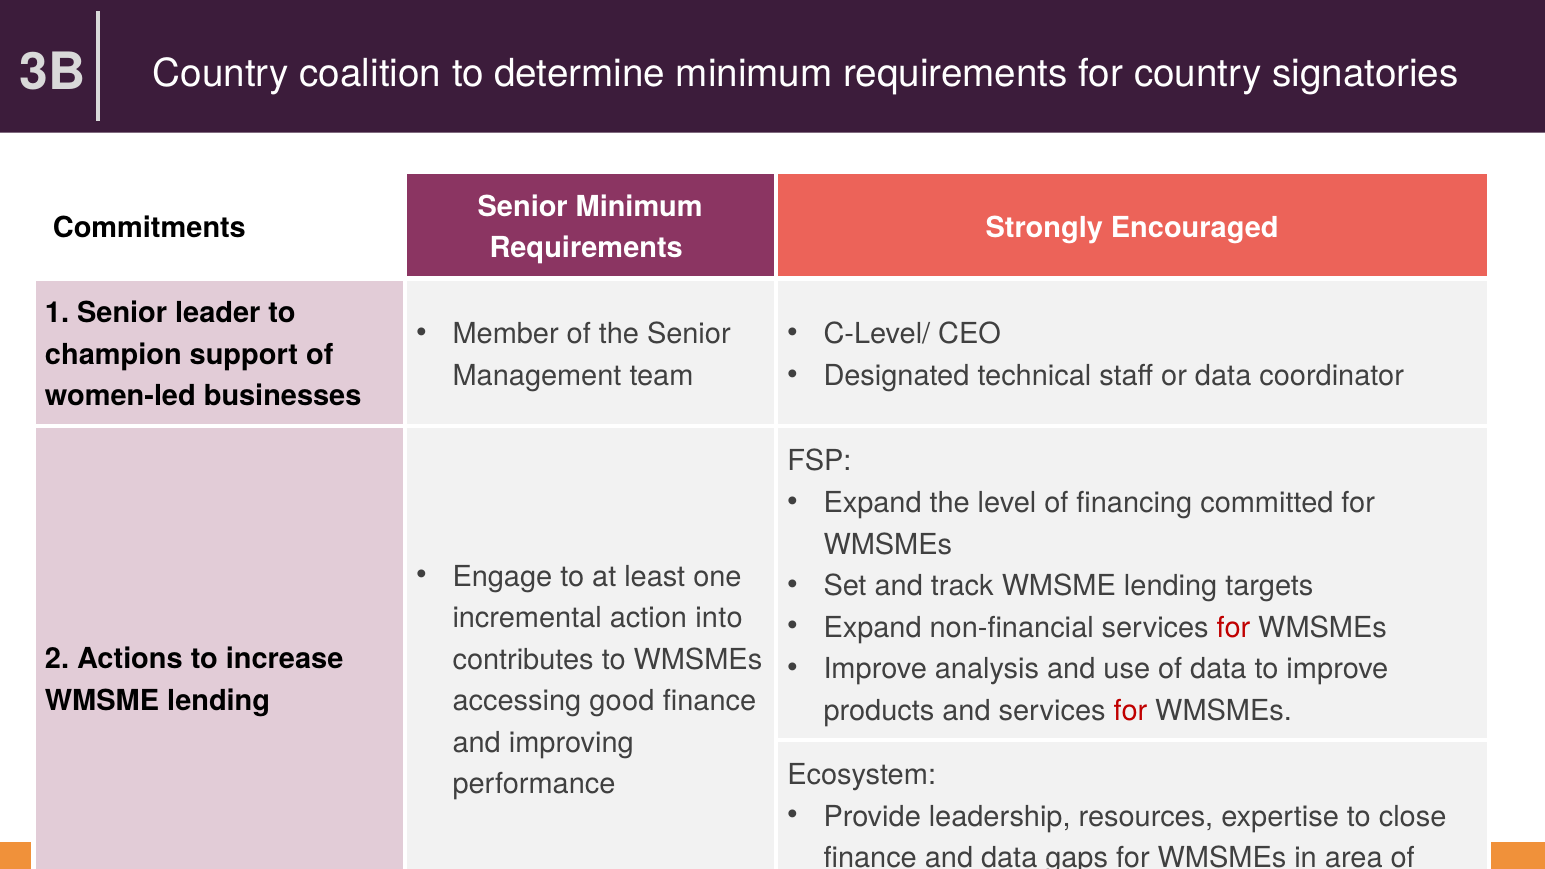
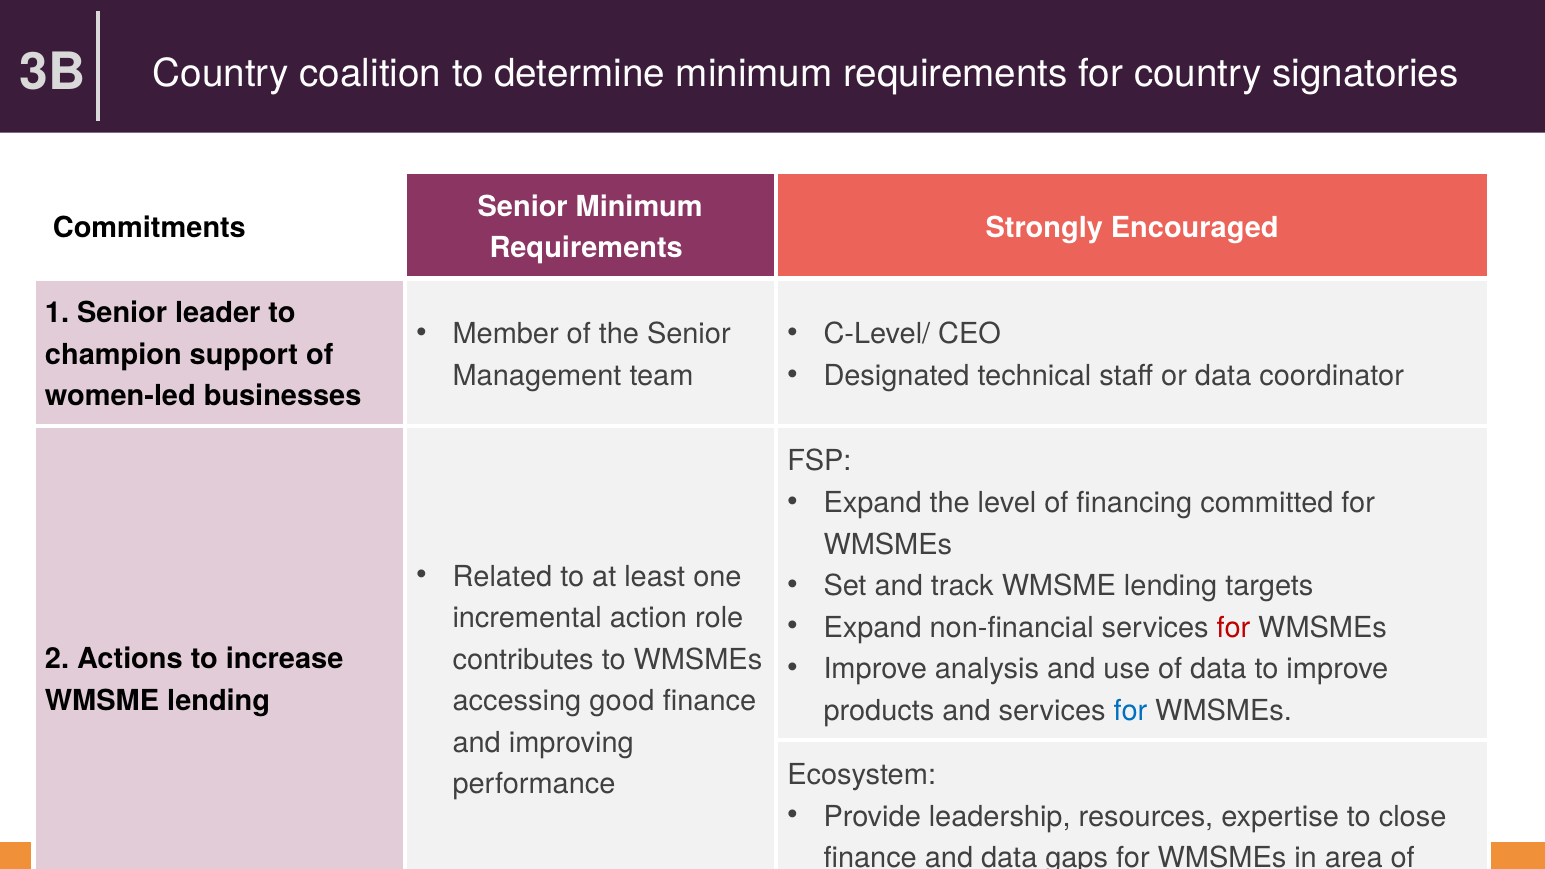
Engage: Engage -> Related
into: into -> role
for at (1130, 711) colour: red -> blue
